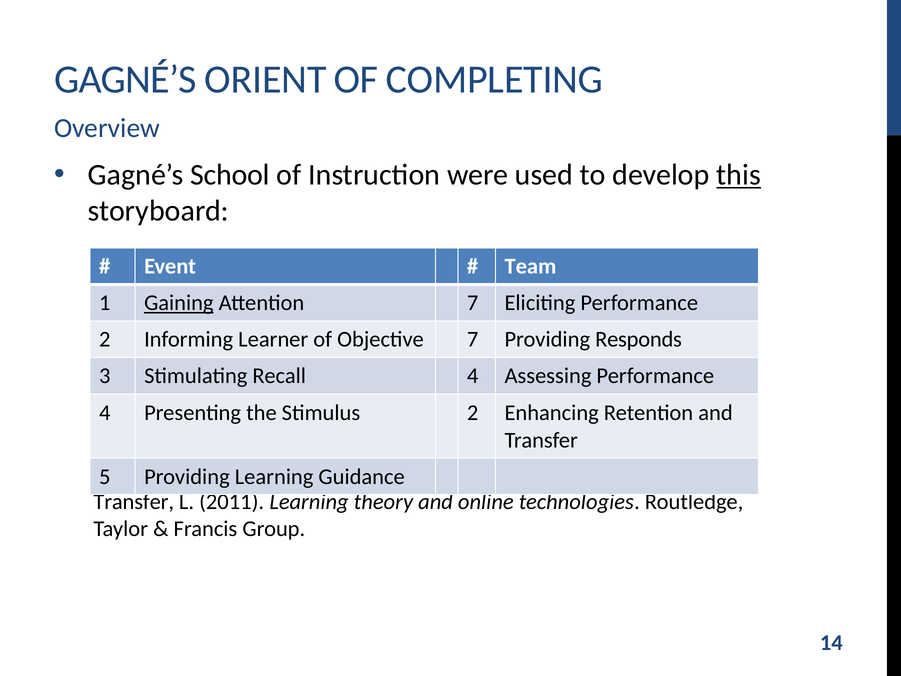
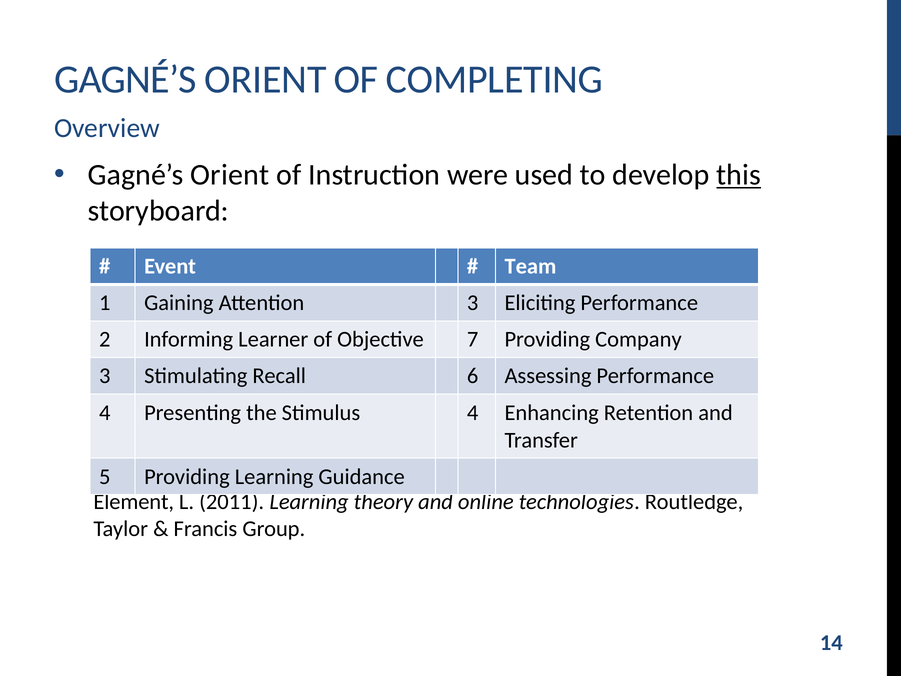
School at (230, 175): School -> Orient
Gaining underline: present -> none
Attention 7: 7 -> 3
Responds: Responds -> Company
Recall 4: 4 -> 6
Stimulus 2: 2 -> 4
Transfer at (134, 502): Transfer -> Element
